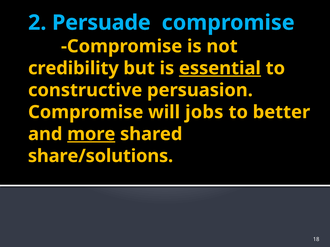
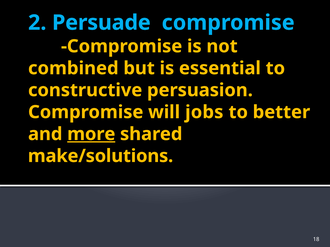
credibility: credibility -> combined
essential underline: present -> none
share/solutions: share/solutions -> make/solutions
